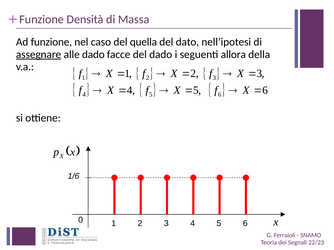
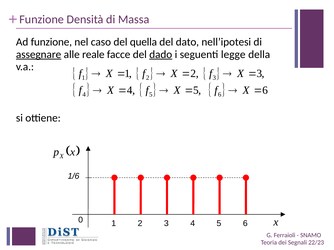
alle dado: dado -> reale
dado at (161, 54) underline: none -> present
allora: allora -> legge
